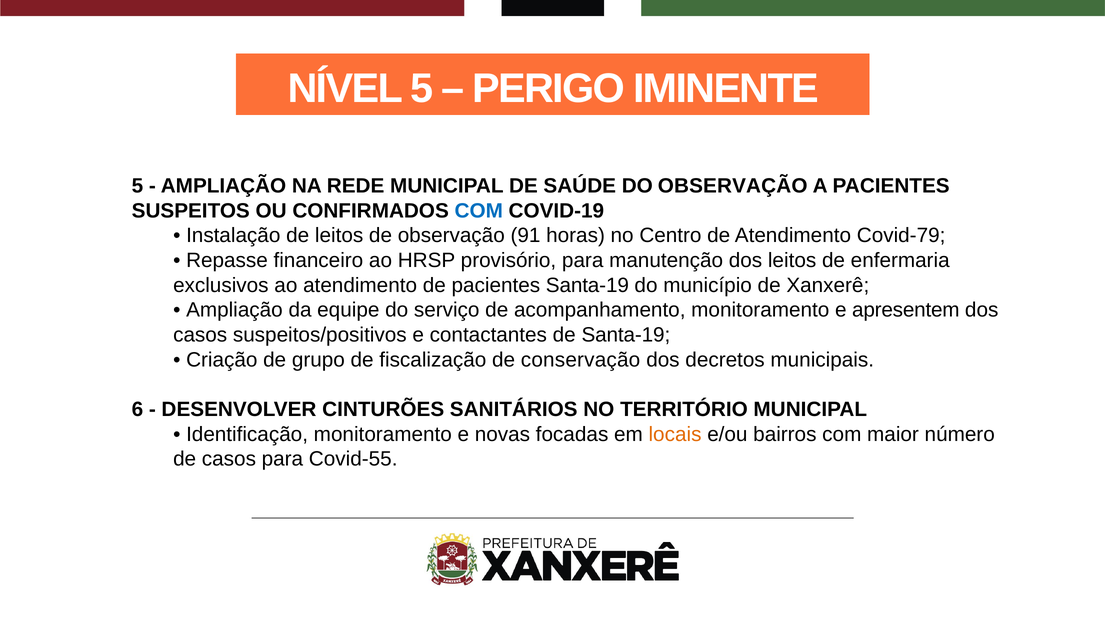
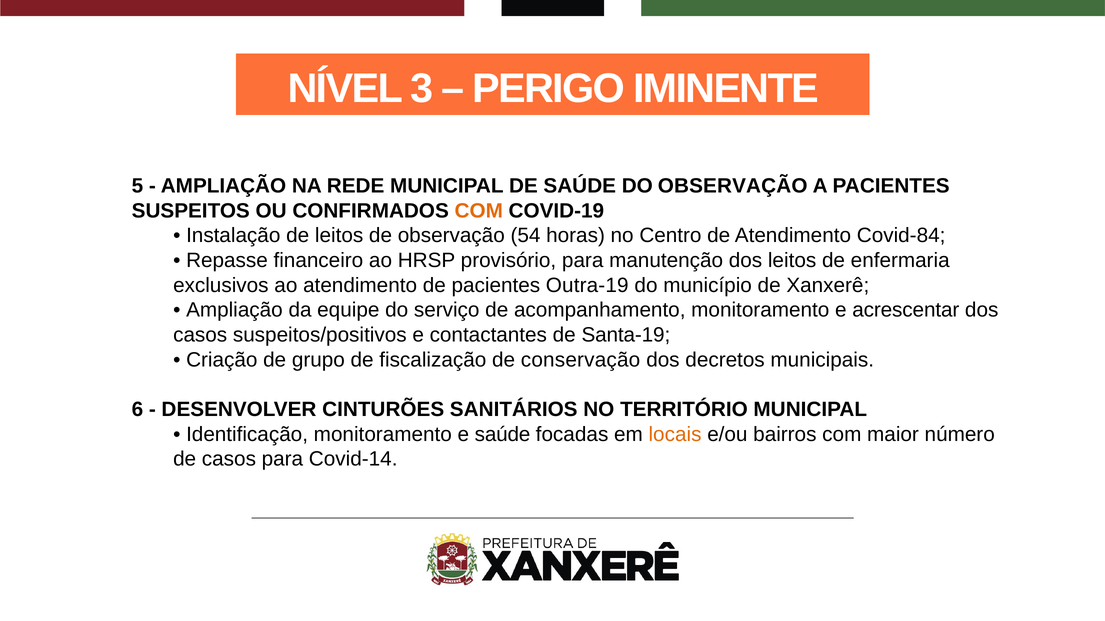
NÍVEL 5: 5 -> 3
COM at (479, 211) colour: blue -> orange
91: 91 -> 54
Covid-79: Covid-79 -> Covid-84
pacientes Santa-19: Santa-19 -> Outra-19
apresentem: apresentem -> acrescentar
e novas: novas -> saúde
Covid-55: Covid-55 -> Covid-14
